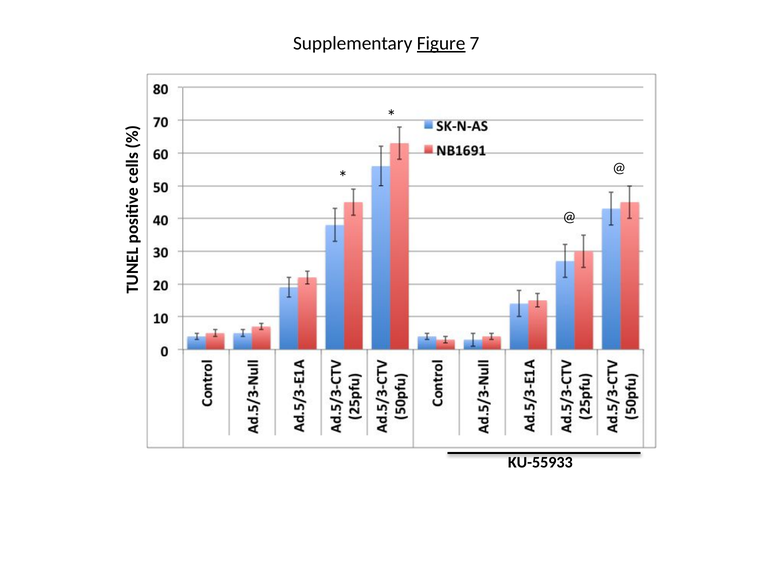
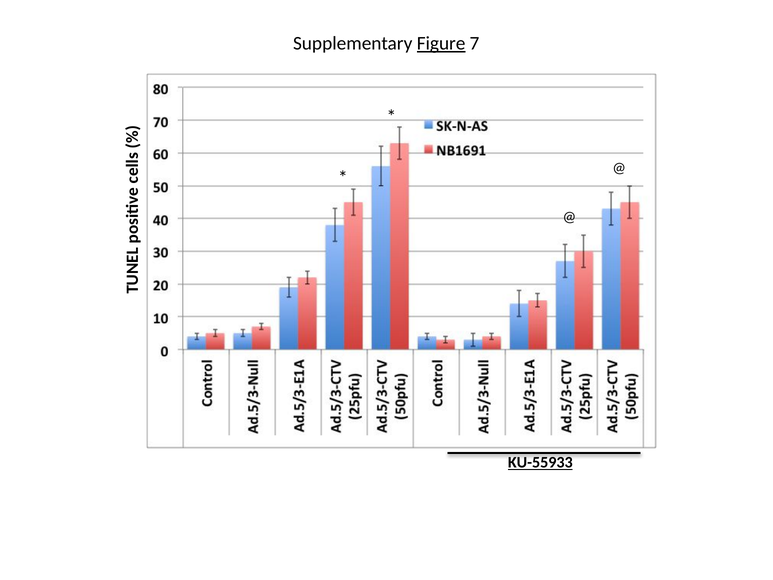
KU-55933 underline: none -> present
